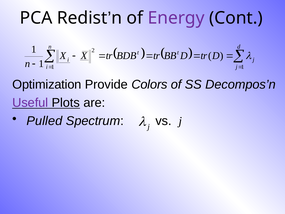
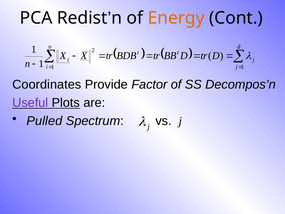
Energy colour: purple -> orange
Optimization: Optimization -> Coordinates
Colors: Colors -> Factor
